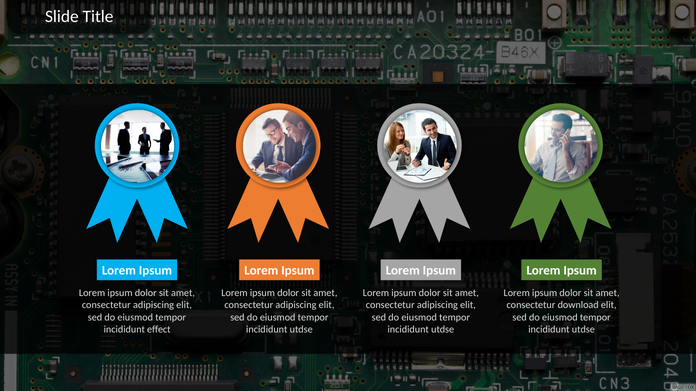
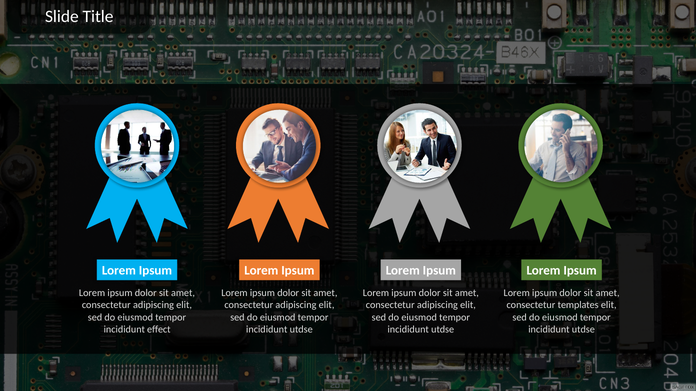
download: download -> templates
